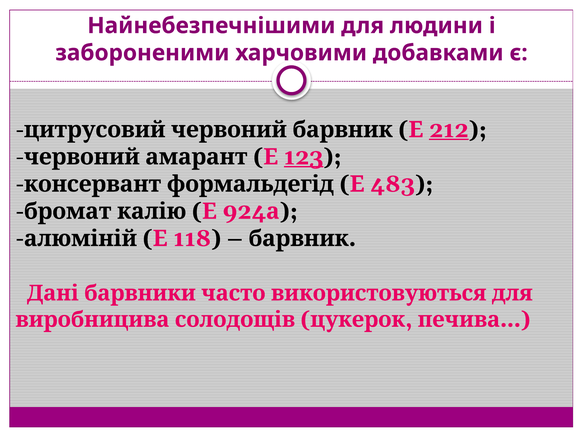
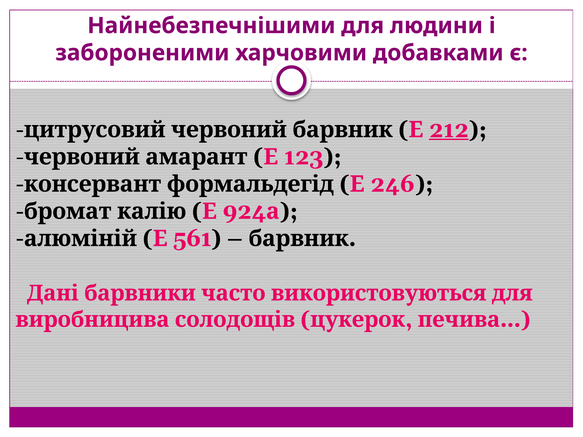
123 underline: present -> none
483: 483 -> 246
118: 118 -> 561
